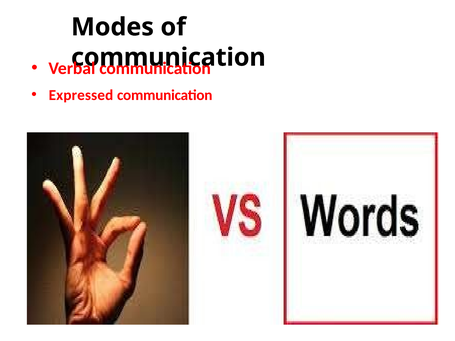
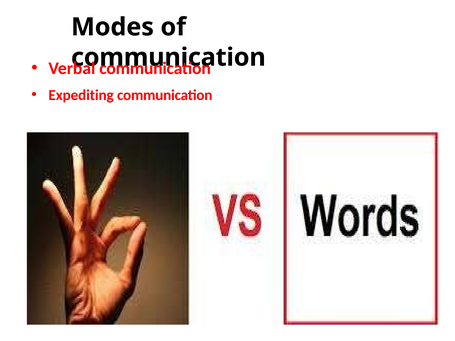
Expressed: Expressed -> Expediting
